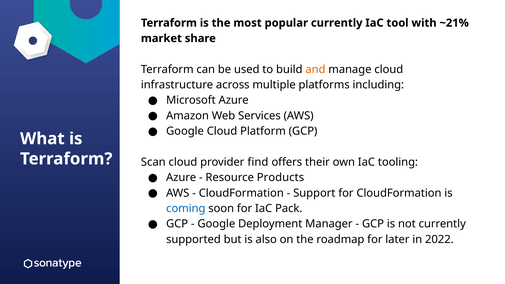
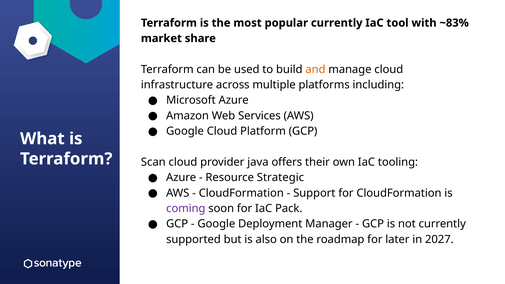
~21%: ~21% -> ~83%
find: find -> java
Products: Products -> Strategic
coming colour: blue -> purple
2022: 2022 -> 2027
